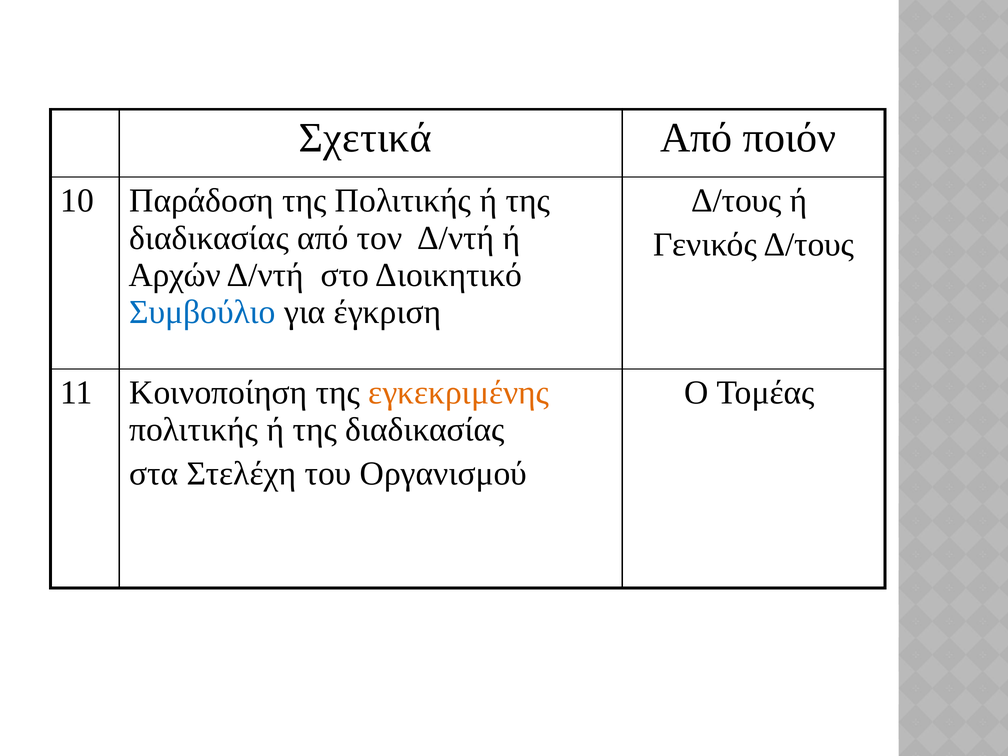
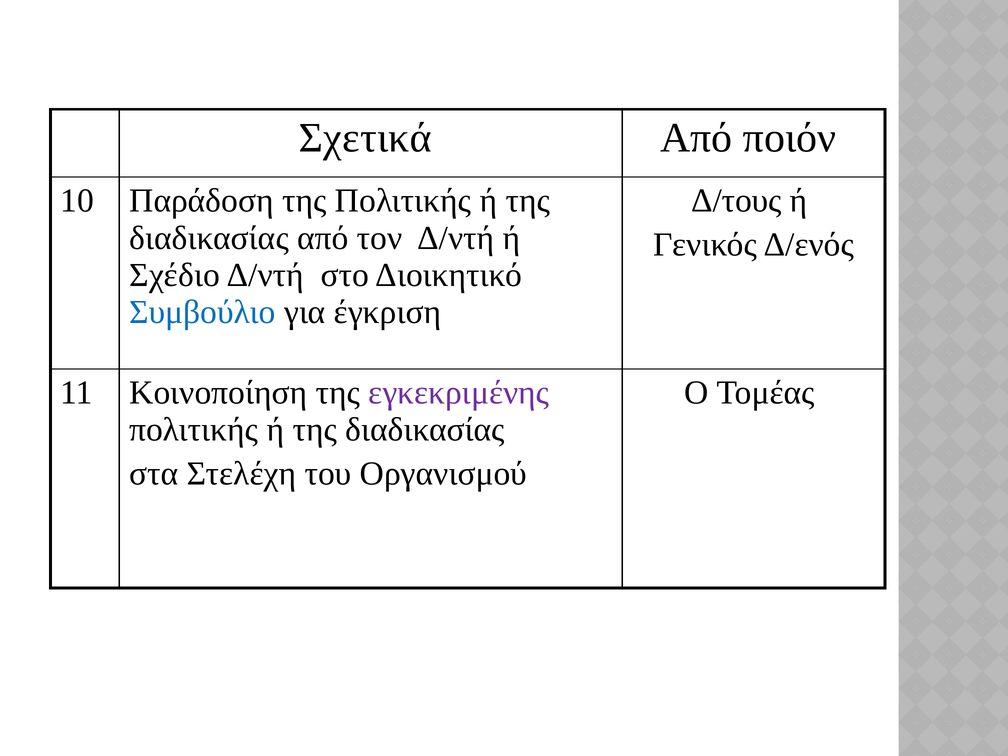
Γενικός Δ/τους: Δ/τους -> Δ/ενός
Αρχών: Αρχών -> Σχέδιο
εγκεκριμένης colour: orange -> purple
